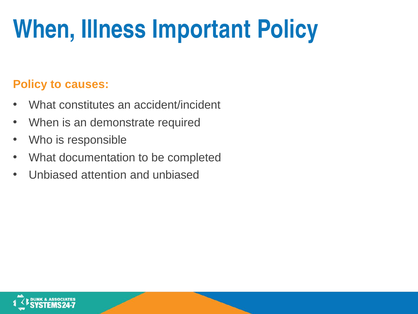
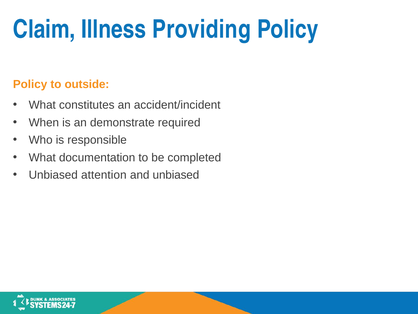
When at (44, 29): When -> Claim
Important: Important -> Providing
causes: causes -> outside
